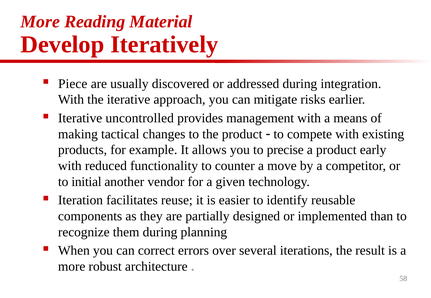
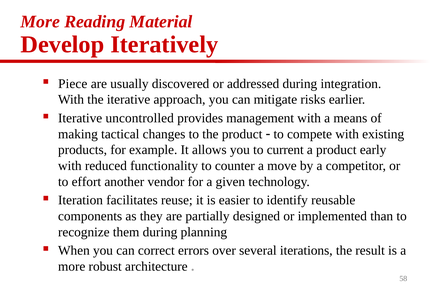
precise: precise -> current
initial: initial -> effort
